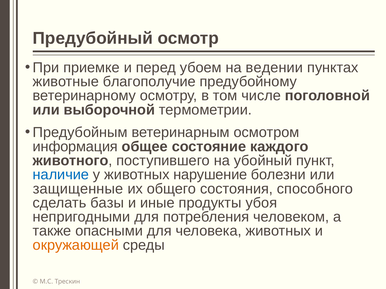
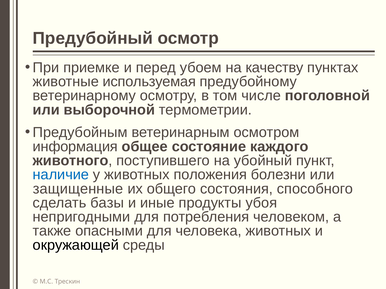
ведении: ведении -> качеству
благополучие: благополучие -> используемая
нарушение: нарушение -> положения
окружающей colour: orange -> black
